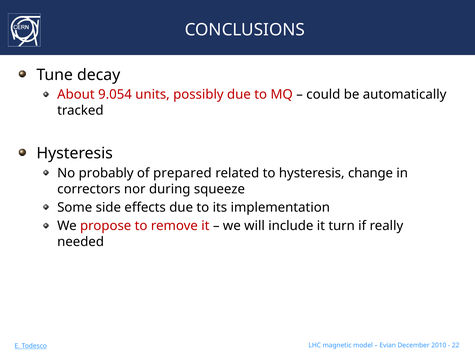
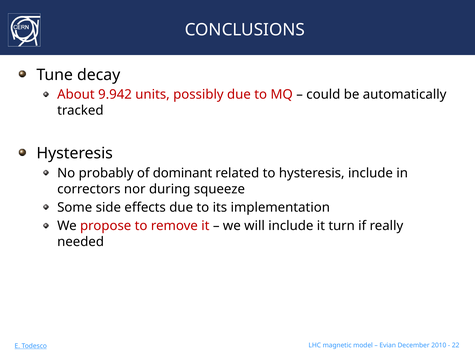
9.054: 9.054 -> 9.942
prepared: prepared -> dominant
hysteresis change: change -> include
